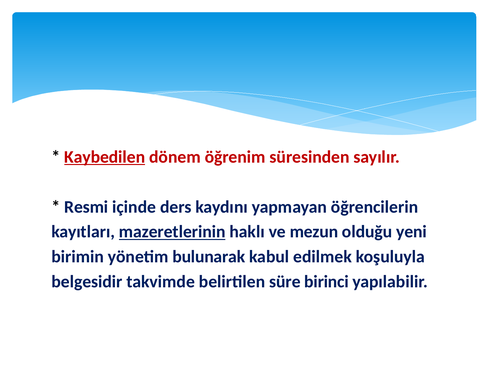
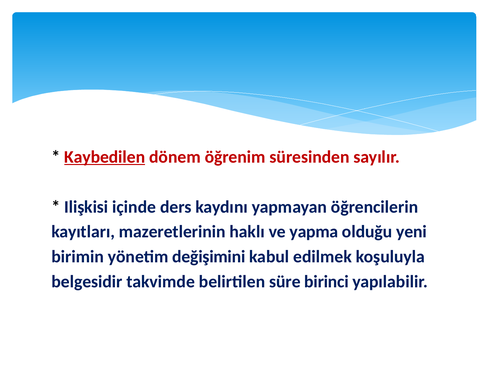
Resmi: Resmi -> Ilişkisi
mazeretlerinin underline: present -> none
mezun: mezun -> yapma
bulunarak: bulunarak -> değişimini
